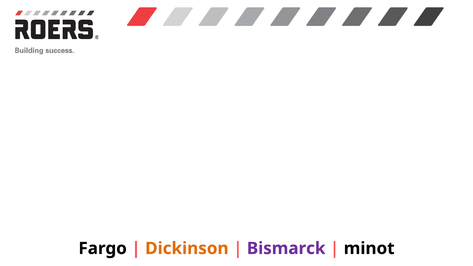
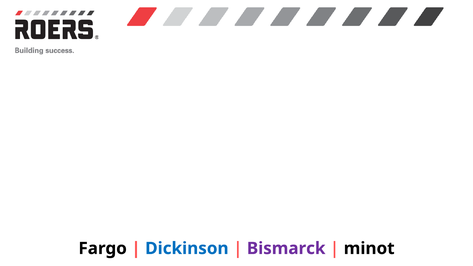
Dickinson colour: orange -> blue
